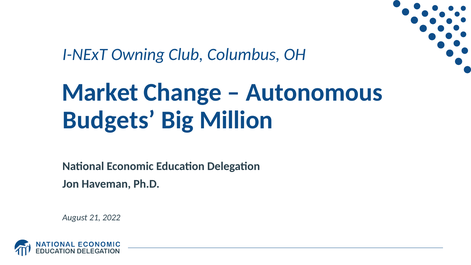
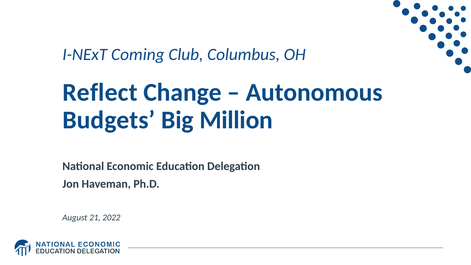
Owning: Owning -> Coming
Market: Market -> Reflect
